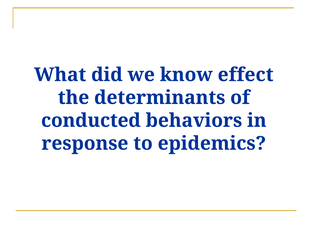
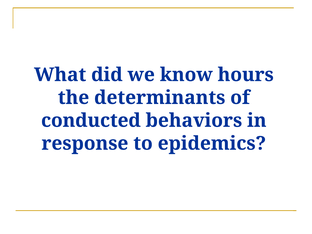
effect: effect -> hours
